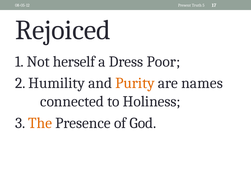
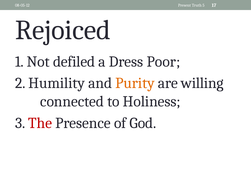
herself: herself -> defiled
names: names -> willing
The colour: orange -> red
